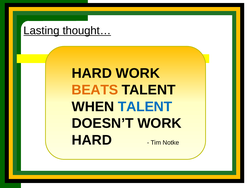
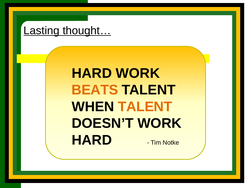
TALENT at (145, 107) colour: blue -> orange
